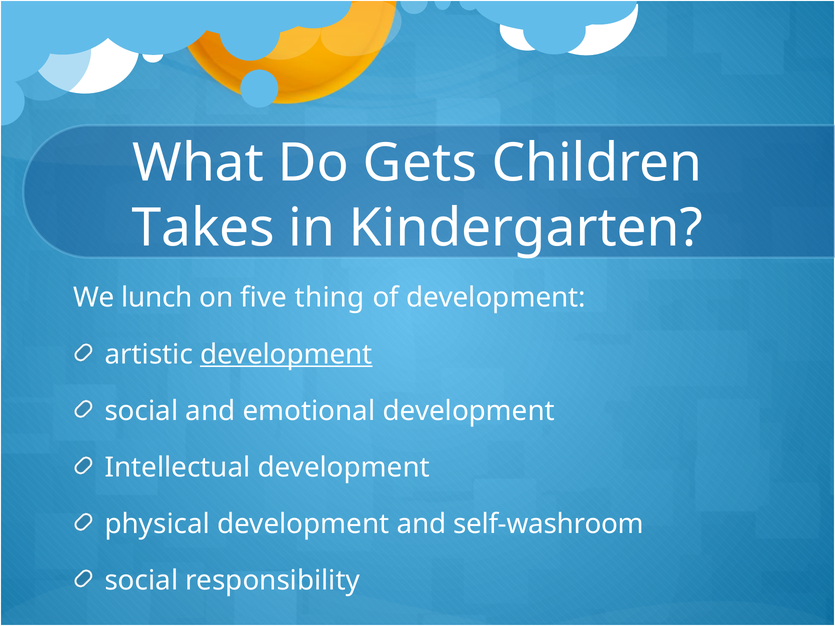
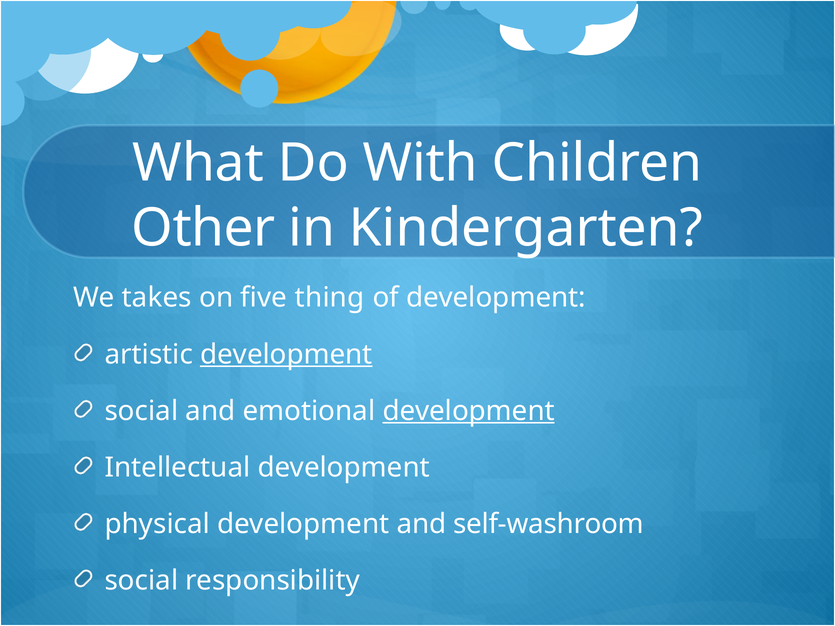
Gets: Gets -> With
Takes: Takes -> Other
lunch: lunch -> takes
development at (469, 411) underline: none -> present
